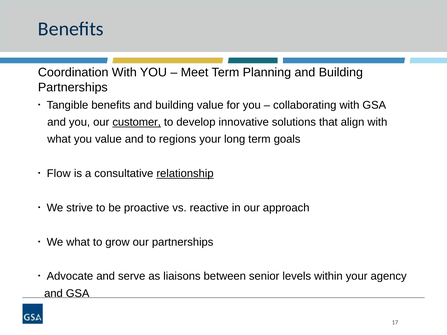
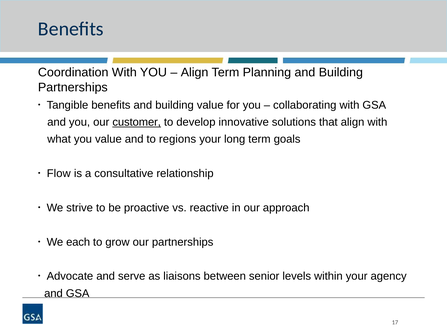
Meet at (195, 72): Meet -> Align
relationship underline: present -> none
We what: what -> each
